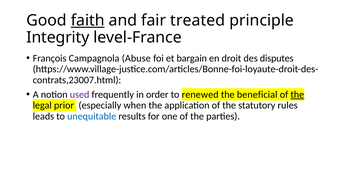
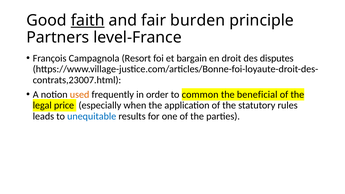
treated: treated -> burden
Integrity: Integrity -> Partners
Abuse: Abuse -> Resort
used colour: purple -> orange
renewed: renewed -> common
the at (297, 95) underline: present -> none
prior: prior -> price
